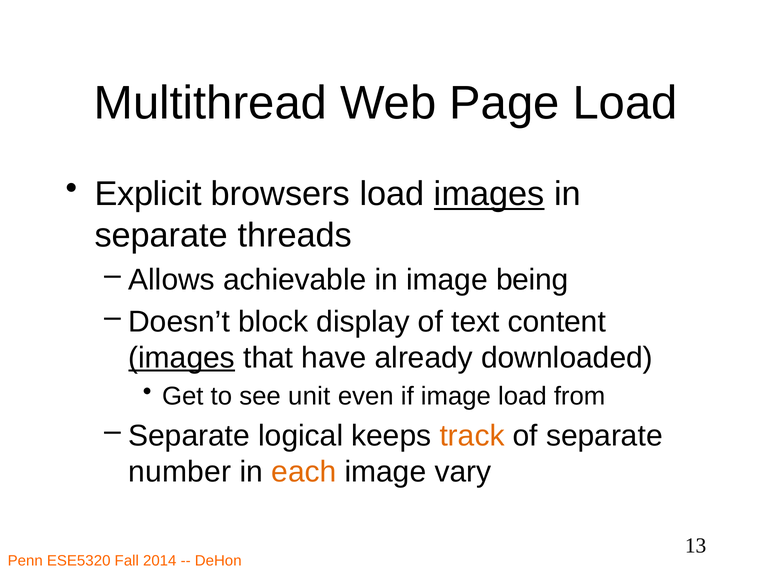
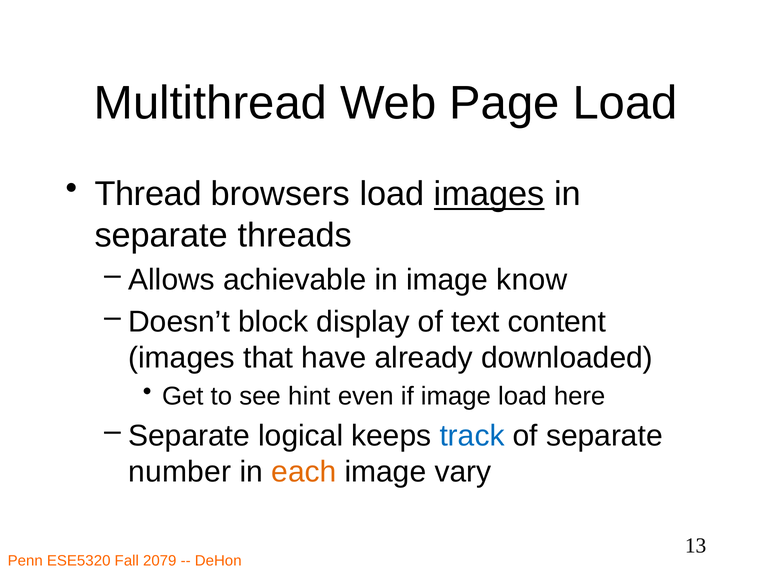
Explicit: Explicit -> Thread
being: being -> know
images at (182, 358) underline: present -> none
unit: unit -> hint
from: from -> here
track colour: orange -> blue
2014: 2014 -> 2079
